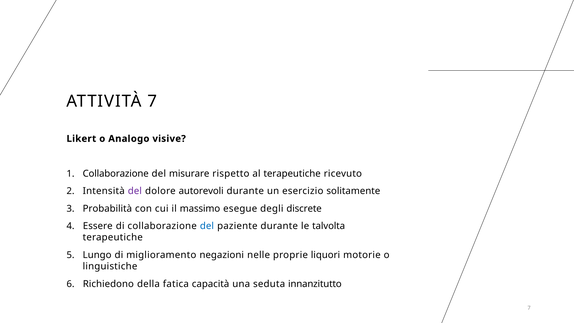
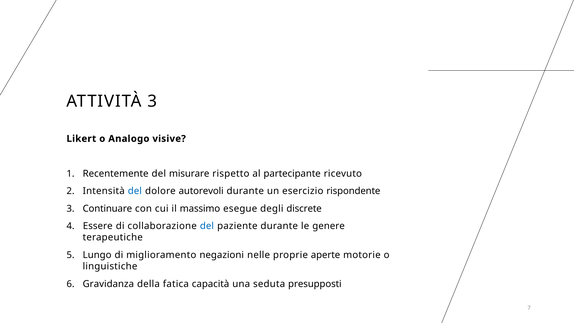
ATTIVITÀ 7: 7 -> 3
1 Collaborazione: Collaborazione -> Recentemente
al terapeutiche: terapeutiche -> partecipante
del at (135, 191) colour: purple -> blue
solitamente: solitamente -> rispondente
Probabilità: Probabilità -> Continuare
talvolta: talvolta -> genere
liquori: liquori -> aperte
Richiedono: Richiedono -> Gravidanza
innanzitutto: innanzitutto -> presupposti
